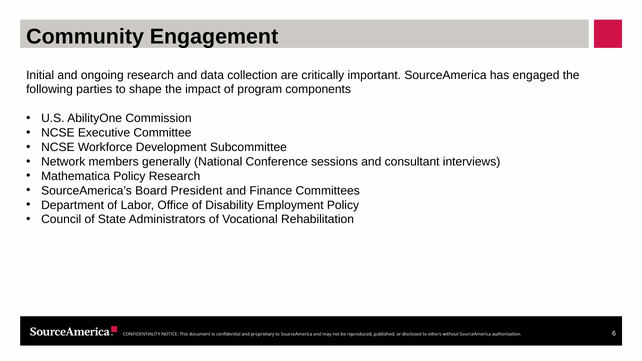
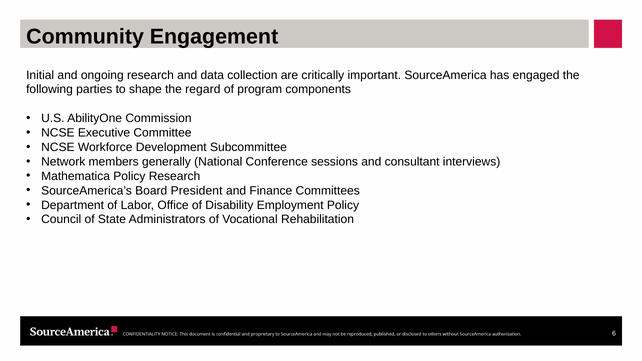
impact: impact -> regard
